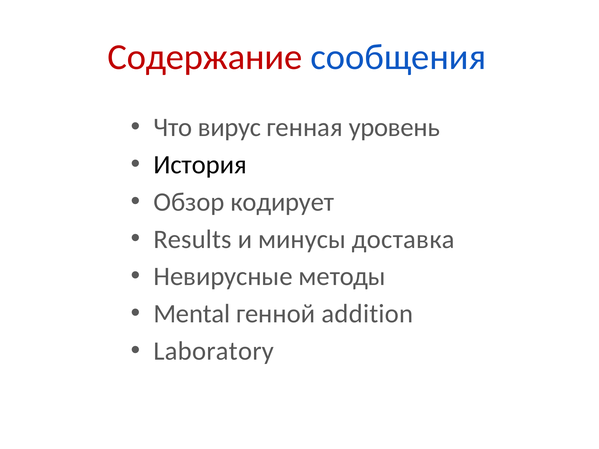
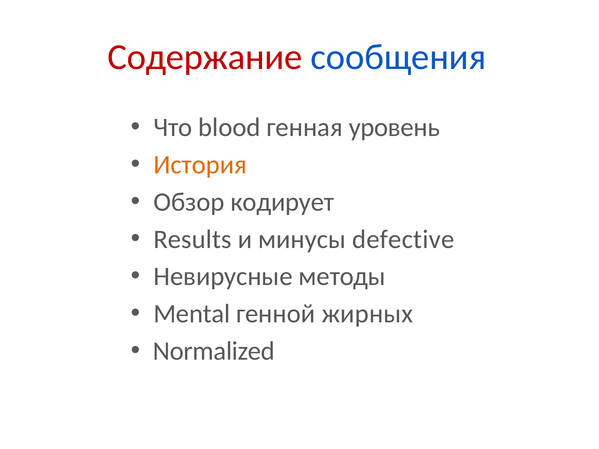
вирус: вирус -> blood
История colour: black -> orange
доставка: доставка -> defective
addition: addition -> жирных
Laboratory: Laboratory -> Normalized
